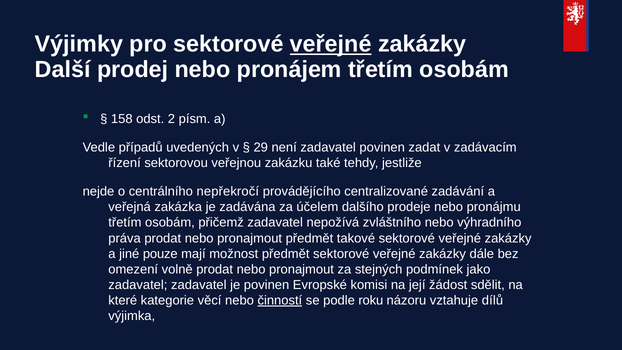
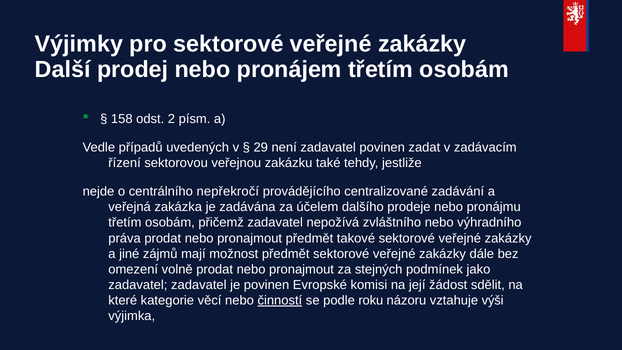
veřejné at (331, 44) underline: present -> none
pouze: pouze -> zájmů
dílů: dílů -> výši
